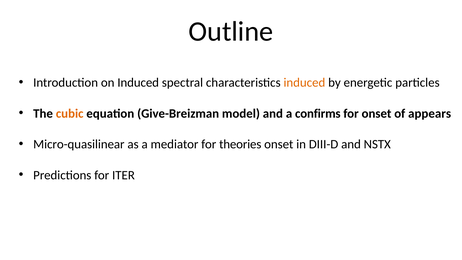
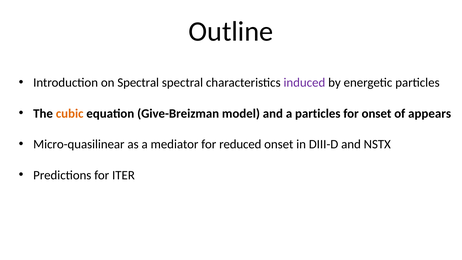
on Induced: Induced -> Spectral
induced at (304, 83) colour: orange -> purple
a confirms: confirms -> particles
theories: theories -> reduced
